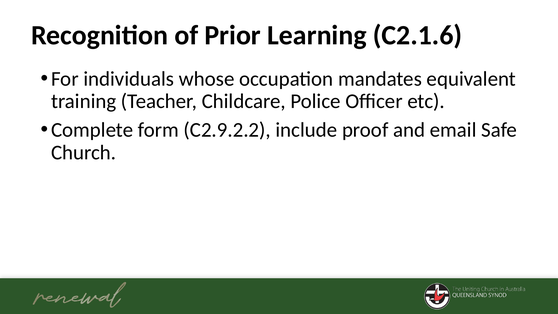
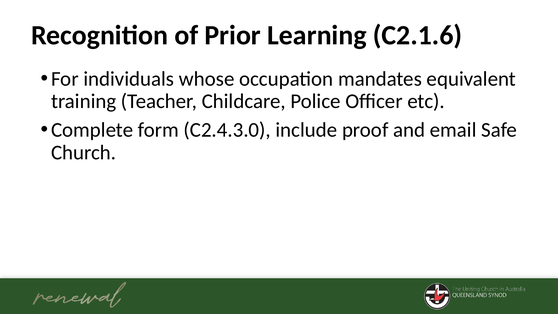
C2.9.2.2: C2.9.2.2 -> C2.4.3.0
